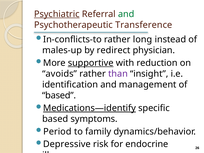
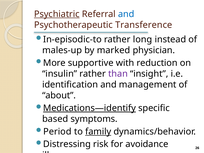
and at (126, 14) colour: green -> blue
In-conflicts-to: In-conflicts-to -> In-episodic-to
redirect: redirect -> marked
supportive underline: present -> none
avoids: avoids -> insulin
based at (59, 95): based -> about
family underline: none -> present
Depressive: Depressive -> Distressing
endocrine: endocrine -> avoidance
